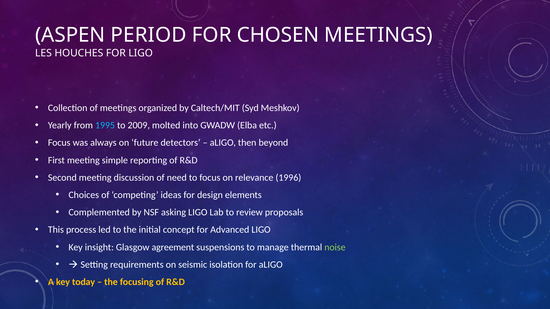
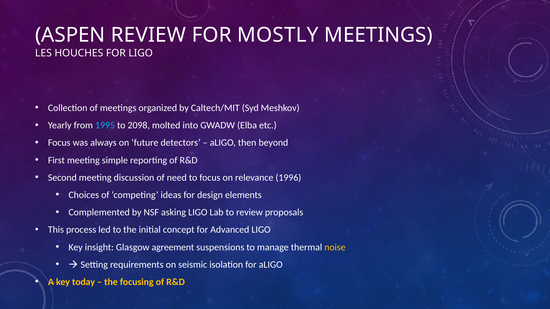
ASPEN PERIOD: PERIOD -> REVIEW
CHOSEN: CHOSEN -> MOSTLY
2009: 2009 -> 2098
noise colour: light green -> yellow
